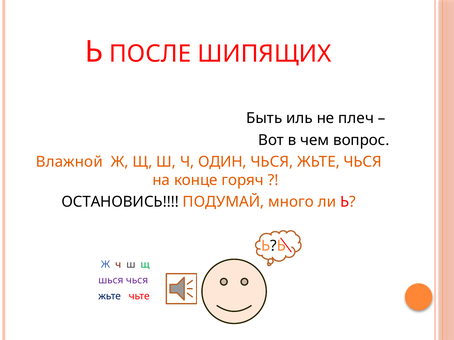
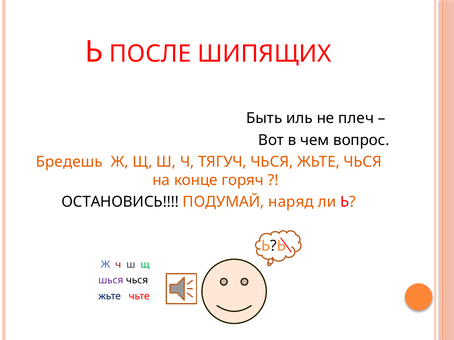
Влажной: Влажной -> Бредешь
ОДИН: ОДИН -> ТЯГУЧ
много: много -> наряд
чься at (137, 281) colour: purple -> black
